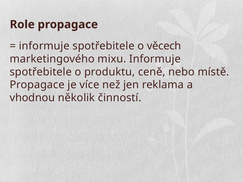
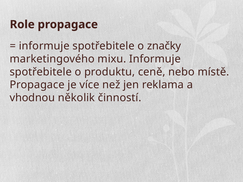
věcech: věcech -> značky
